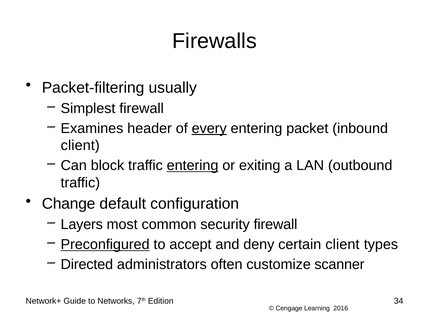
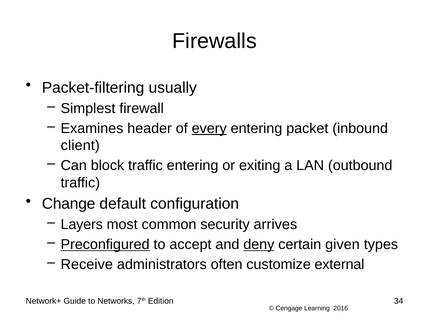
entering at (193, 165) underline: present -> none
security firewall: firewall -> arrives
deny underline: none -> present
certain client: client -> given
Directed: Directed -> Receive
scanner: scanner -> external
